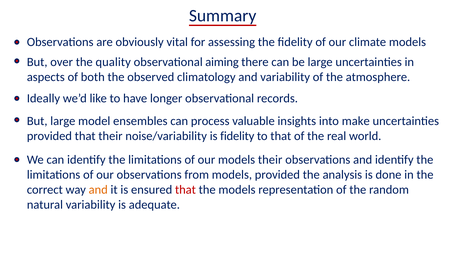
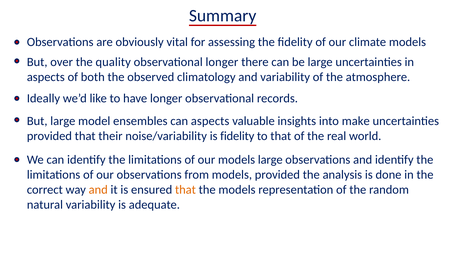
observational aiming: aiming -> longer
can process: process -> aspects
models their: their -> large
that at (185, 189) colour: red -> orange
